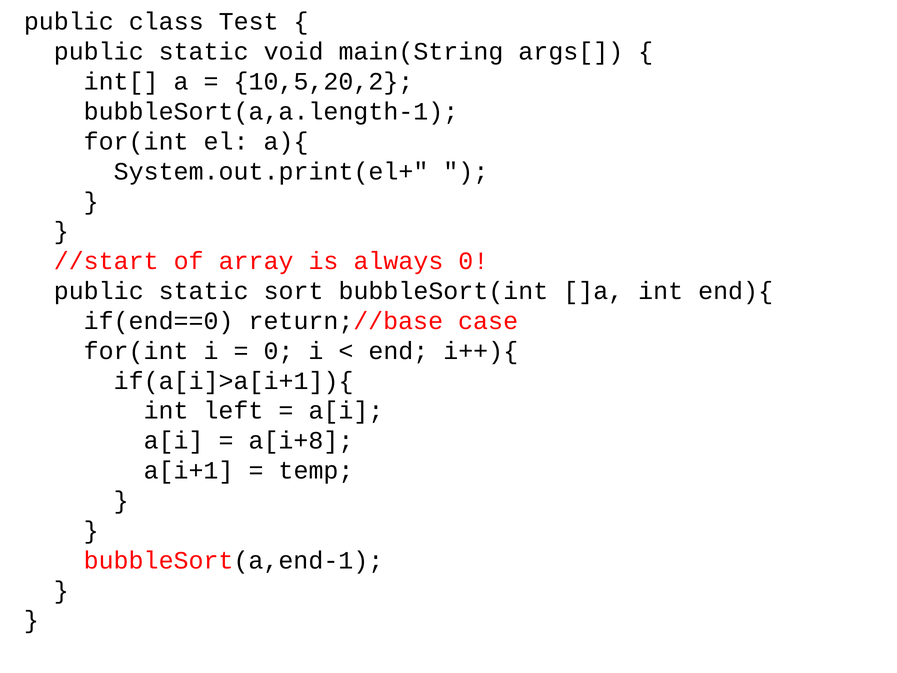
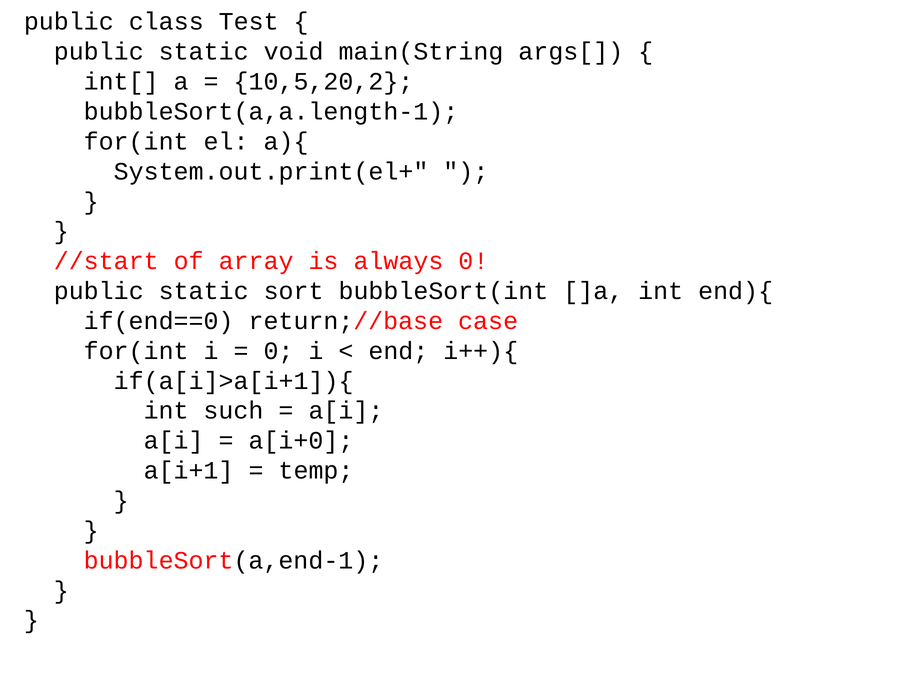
left: left -> such
a[i+8: a[i+8 -> a[i+0
